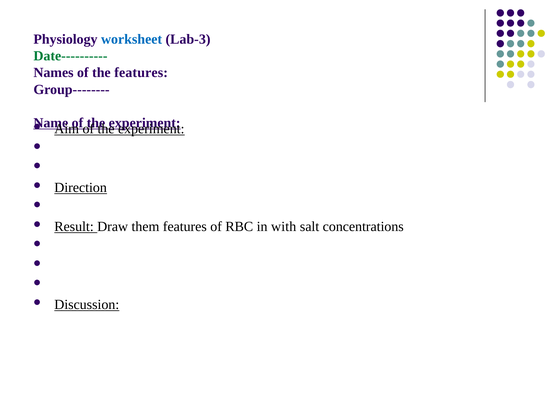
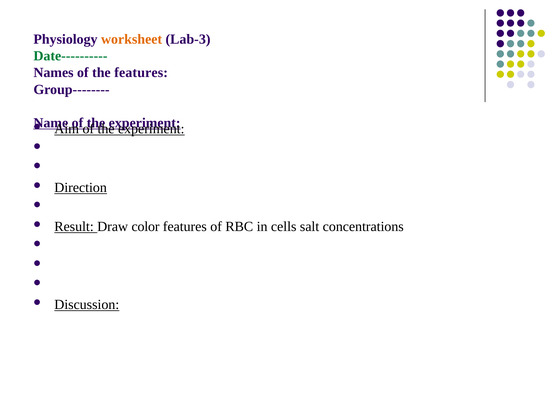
worksheet colour: blue -> orange
them: them -> color
with: with -> cells
